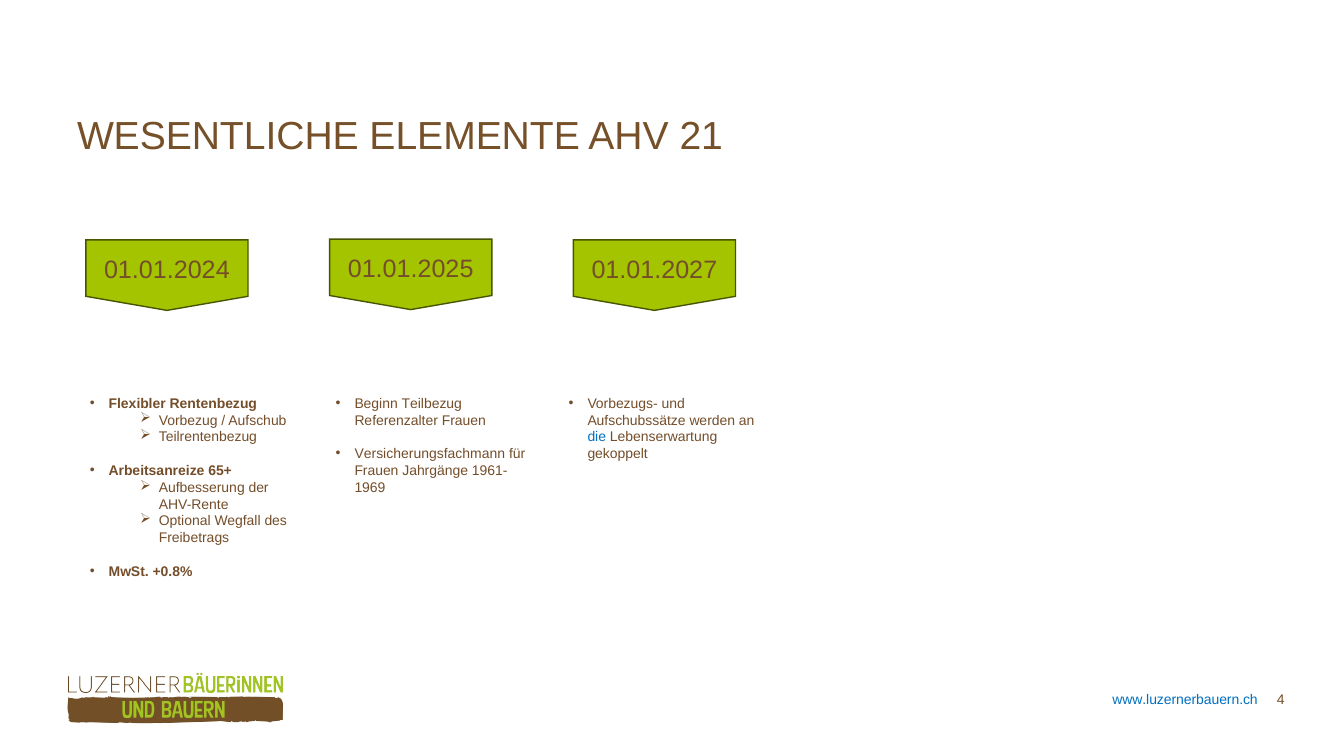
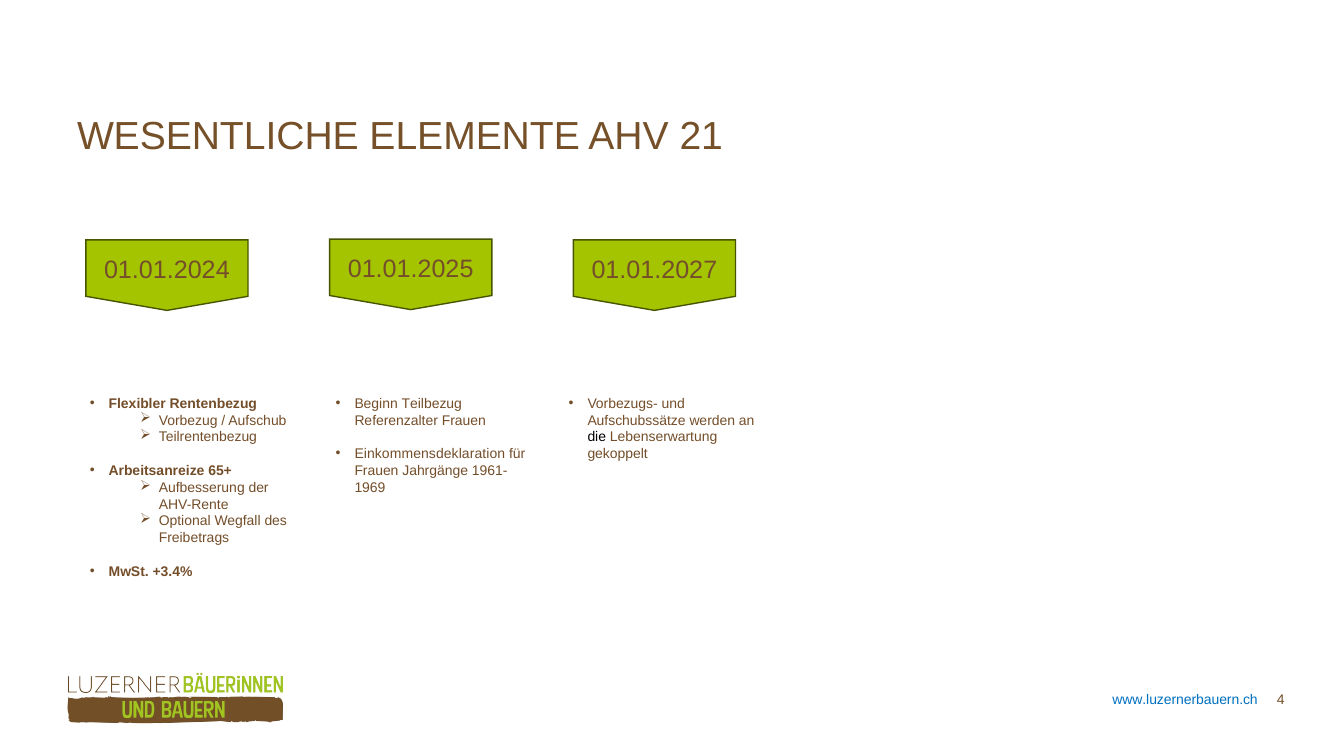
die colour: blue -> black
Versicherungsfachmann: Versicherungsfachmann -> Einkommensdeklaration
+0.8%: +0.8% -> +3.4%
